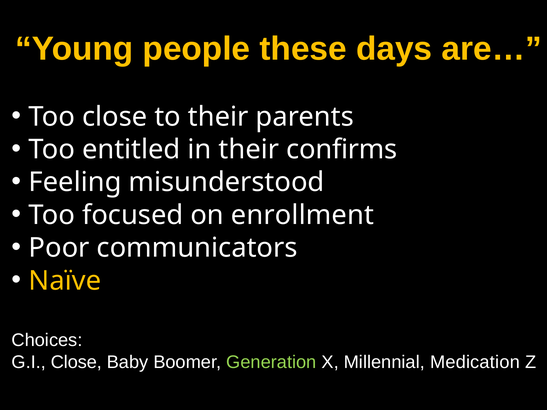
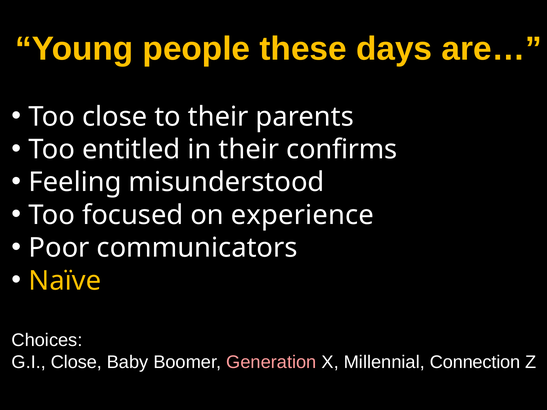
enrollment: enrollment -> experience
Generation colour: light green -> pink
Medication: Medication -> Connection
